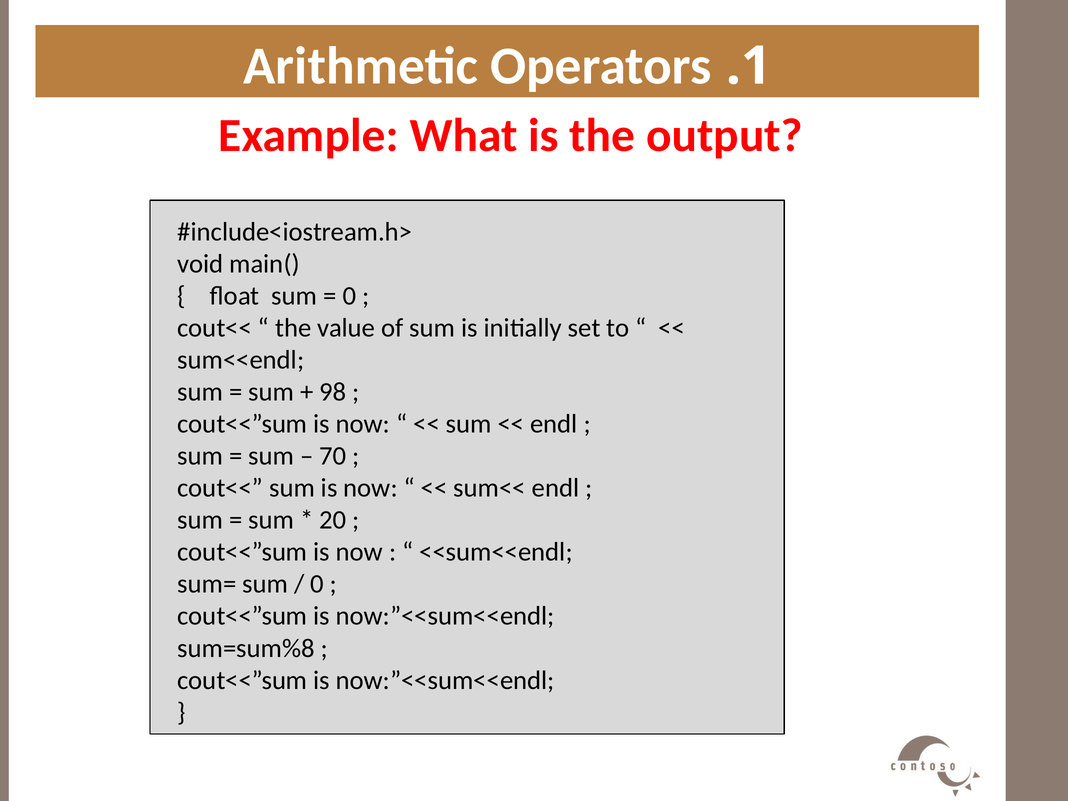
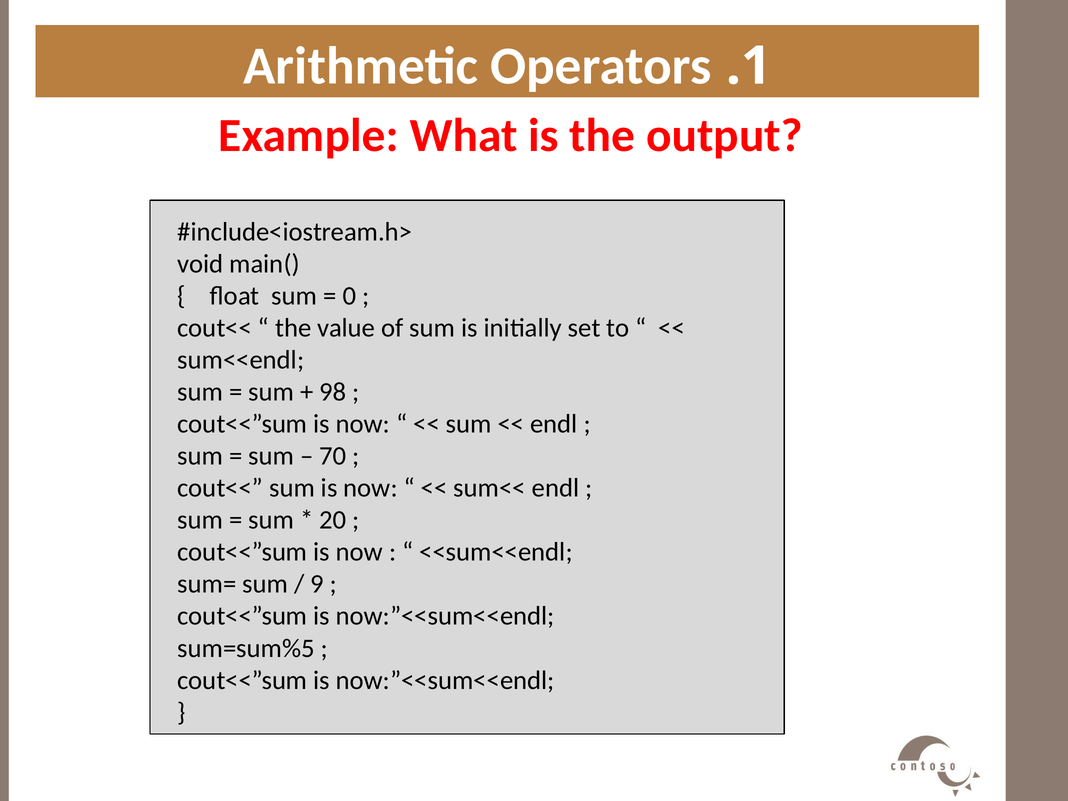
0 at (317, 584): 0 -> 9
sum=sum%8: sum=sum%8 -> sum=sum%5
